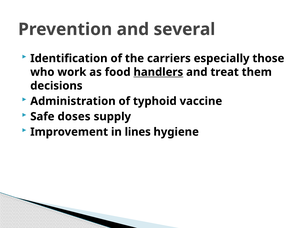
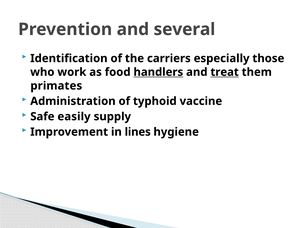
treat underline: none -> present
decisions: decisions -> primates
doses: doses -> easily
